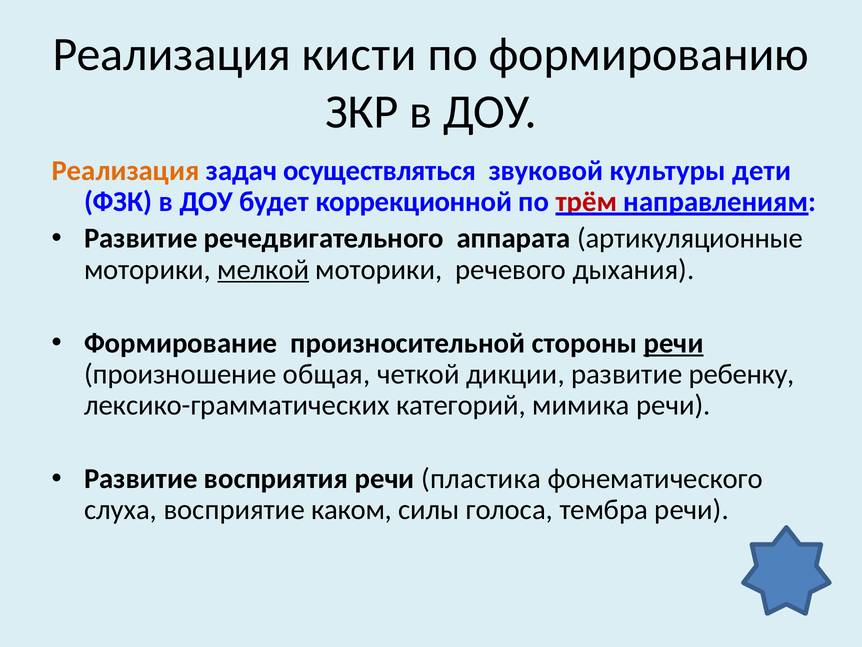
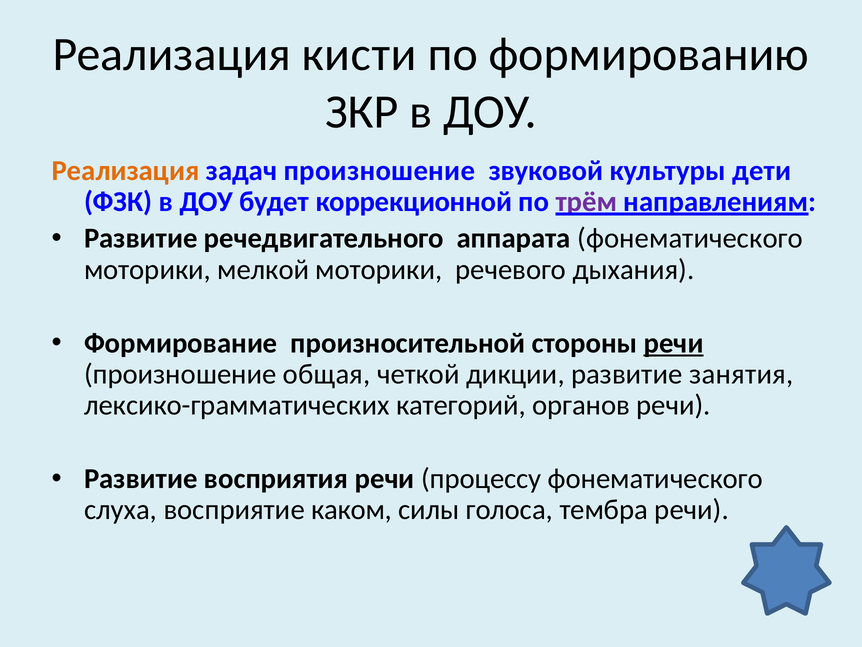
задач осуществляться: осуществляться -> произношение
трём colour: red -> purple
аппарата артикуляционные: артикуляционные -> фонематического
мелкой underline: present -> none
ребенку: ребенку -> занятия
мимика: мимика -> органов
пластика: пластика -> процессу
